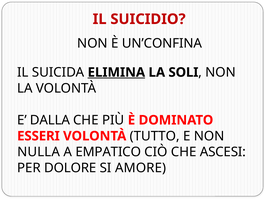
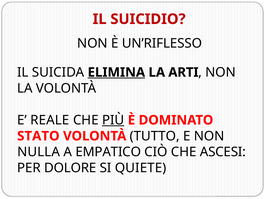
UN’CONFINA: UN’CONFINA -> UN’RIFLESSO
SOLI: SOLI -> ARTI
DALLA: DALLA -> REALE
PIÙ underline: none -> present
ESSERI: ESSERI -> STATO
AMORE: AMORE -> QUIETE
